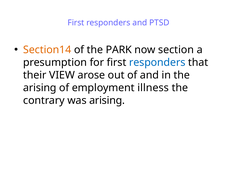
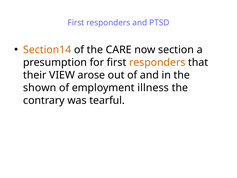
PARK: PARK -> CARE
responders at (157, 62) colour: blue -> orange
arising at (40, 88): arising -> shown
was arising: arising -> tearful
